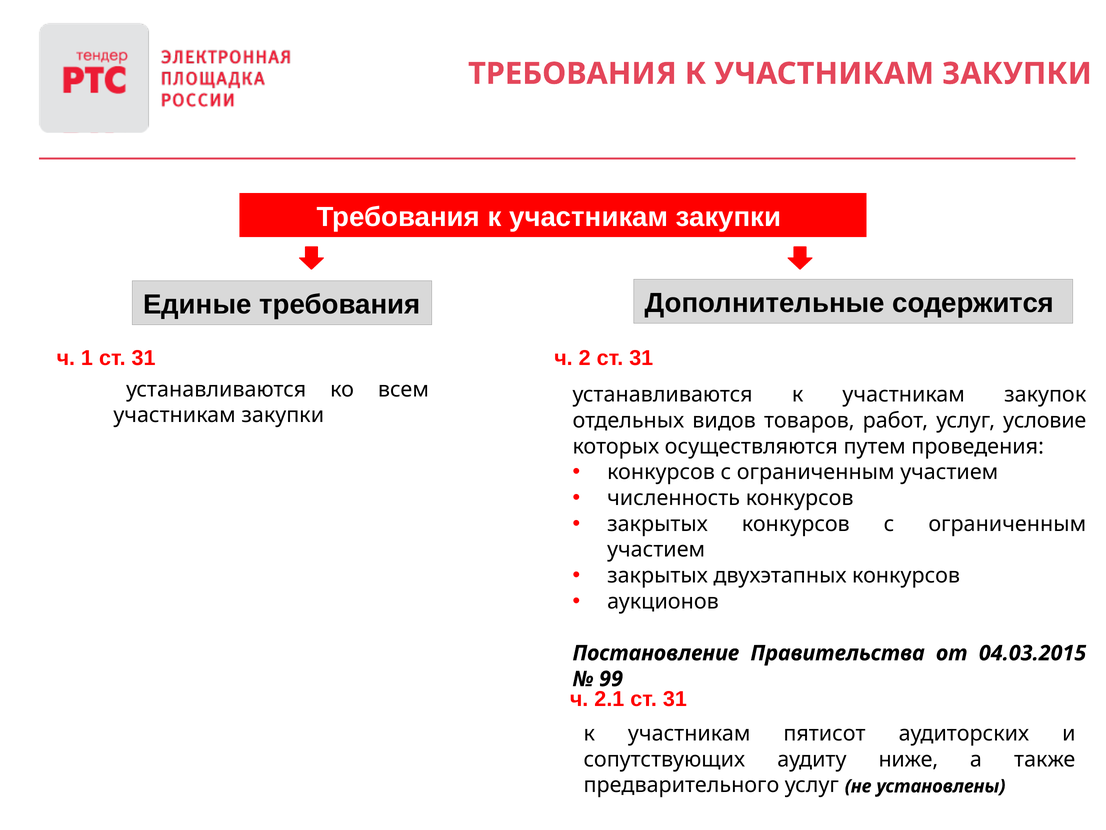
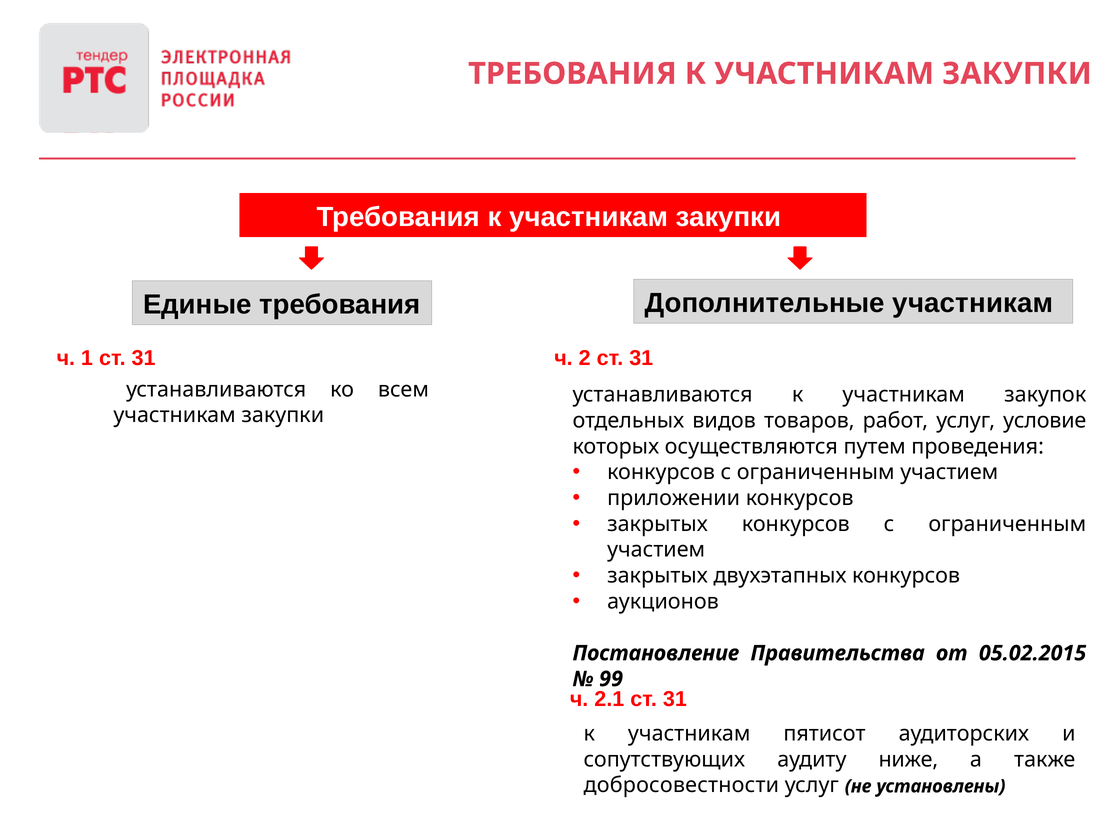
Дополнительные содержится: содержится -> участникам
численность: численность -> приложении
04.03.2015: 04.03.2015 -> 05.02.2015
предварительного: предварительного -> добросовестности
